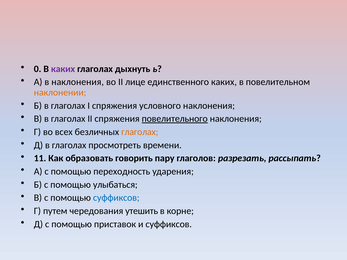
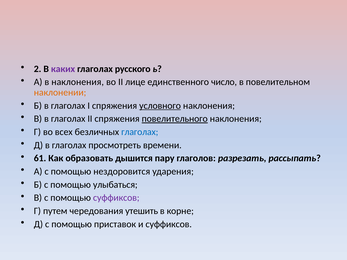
0: 0 -> 2
дыхнуть: дыхнуть -> русского
единственного каких: каких -> число
условного underline: none -> present
глаголах at (140, 132) colour: orange -> blue
11: 11 -> 61
говорить: говорить -> дышится
переходность: переходность -> нездоровится
суффиксов at (116, 198) colour: blue -> purple
